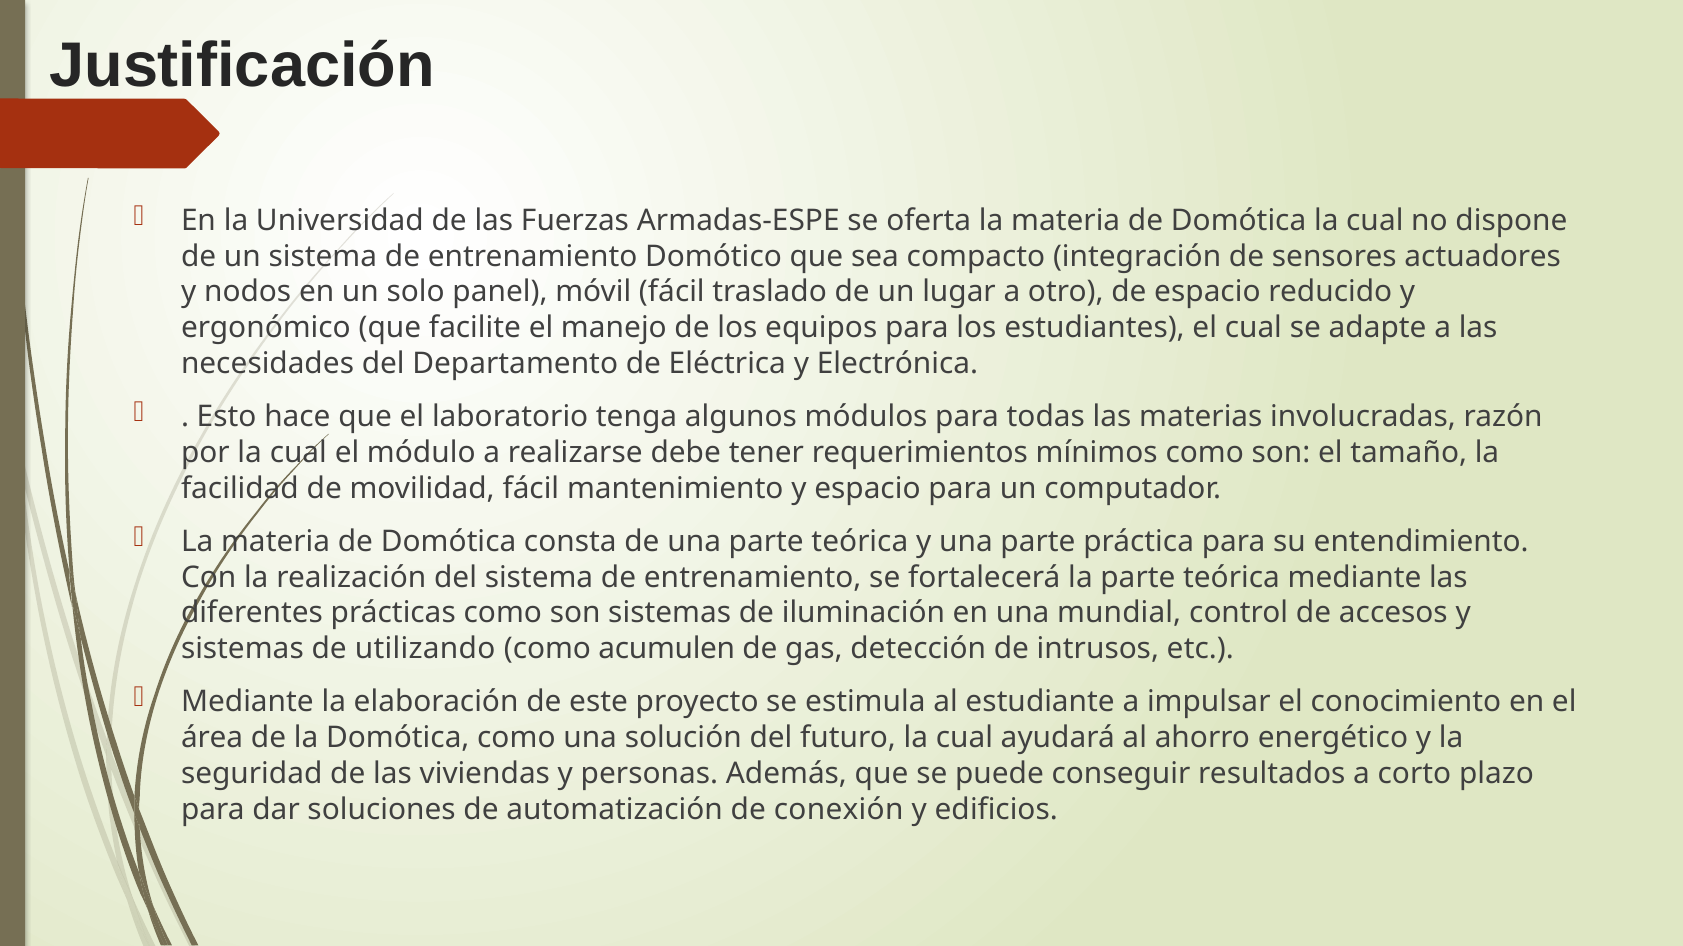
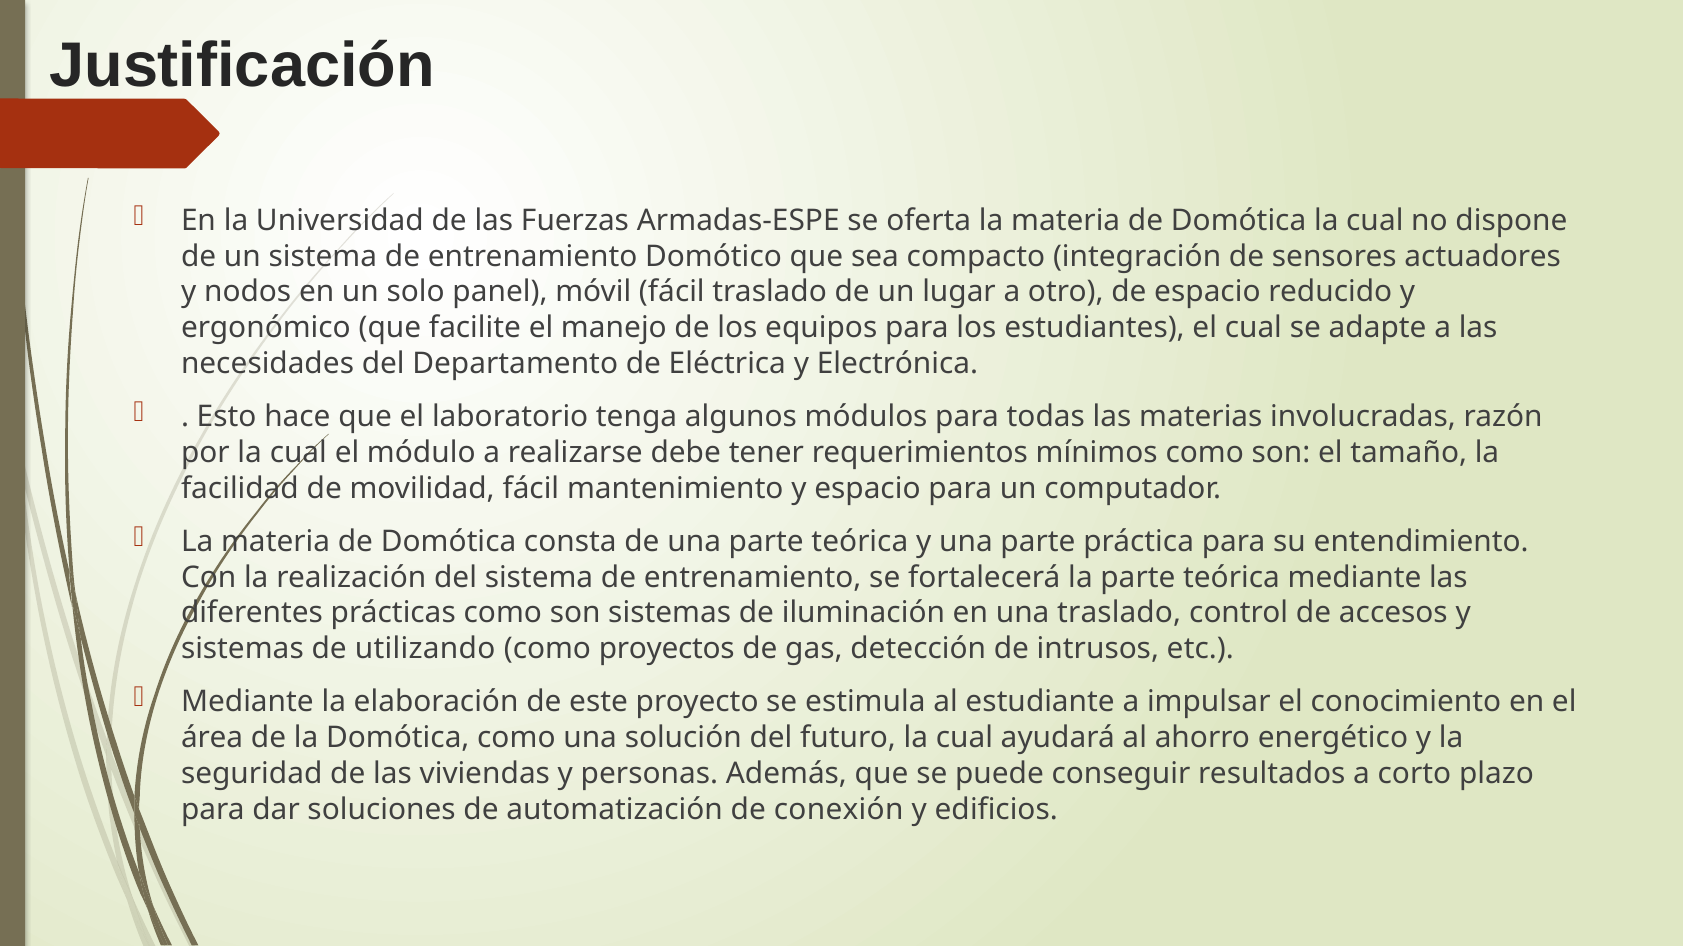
una mundial: mundial -> traslado
acumulen: acumulen -> proyectos
